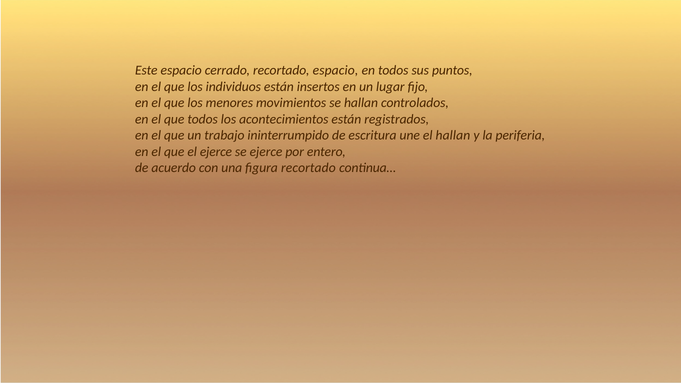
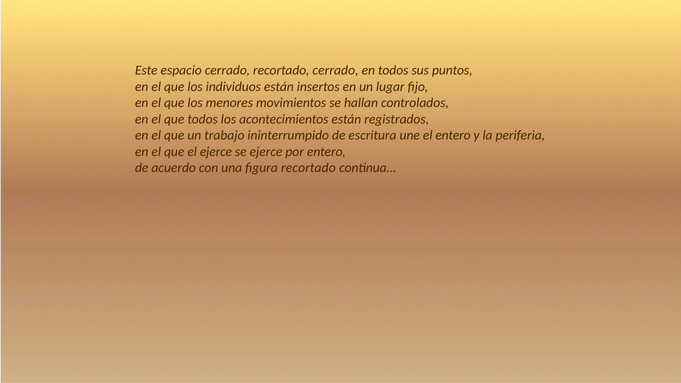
recortado espacio: espacio -> cerrado
el hallan: hallan -> entero
